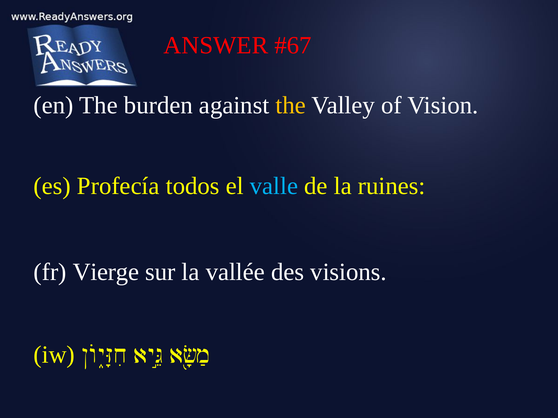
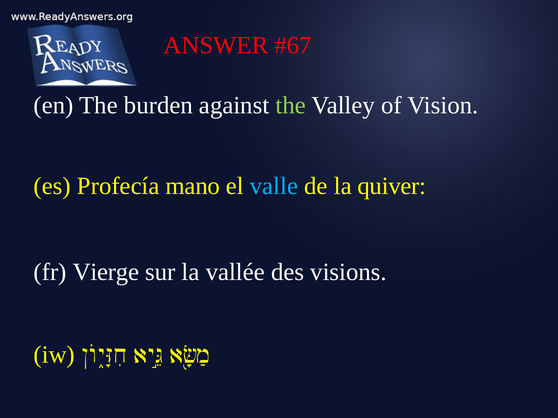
the at (291, 105) colour: yellow -> light green
todos: todos -> mano
ruines: ruines -> quiver
